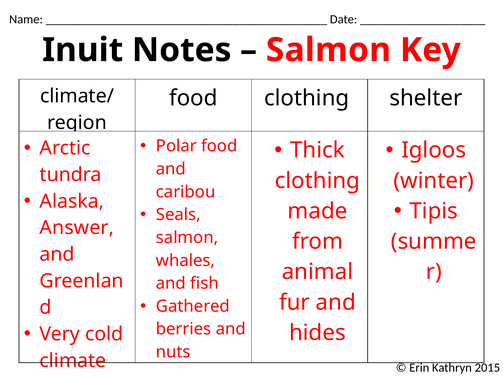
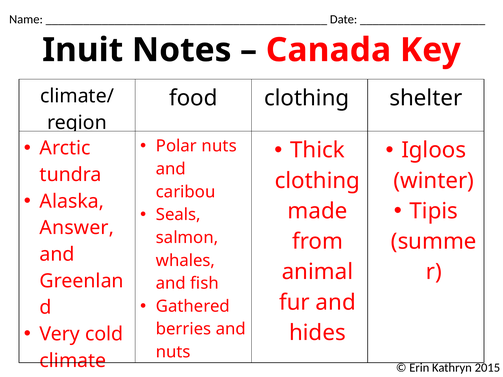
Salmon at (328, 50): Salmon -> Canada
Polar food: food -> nuts
